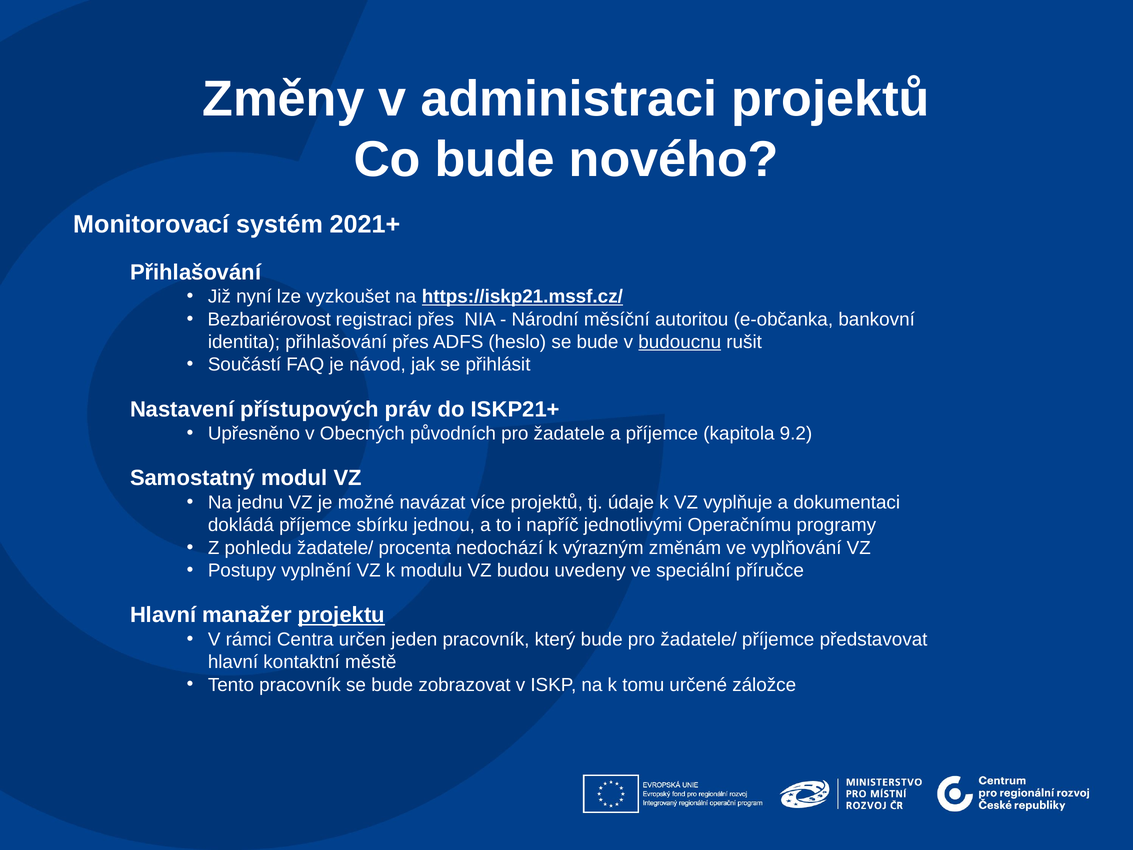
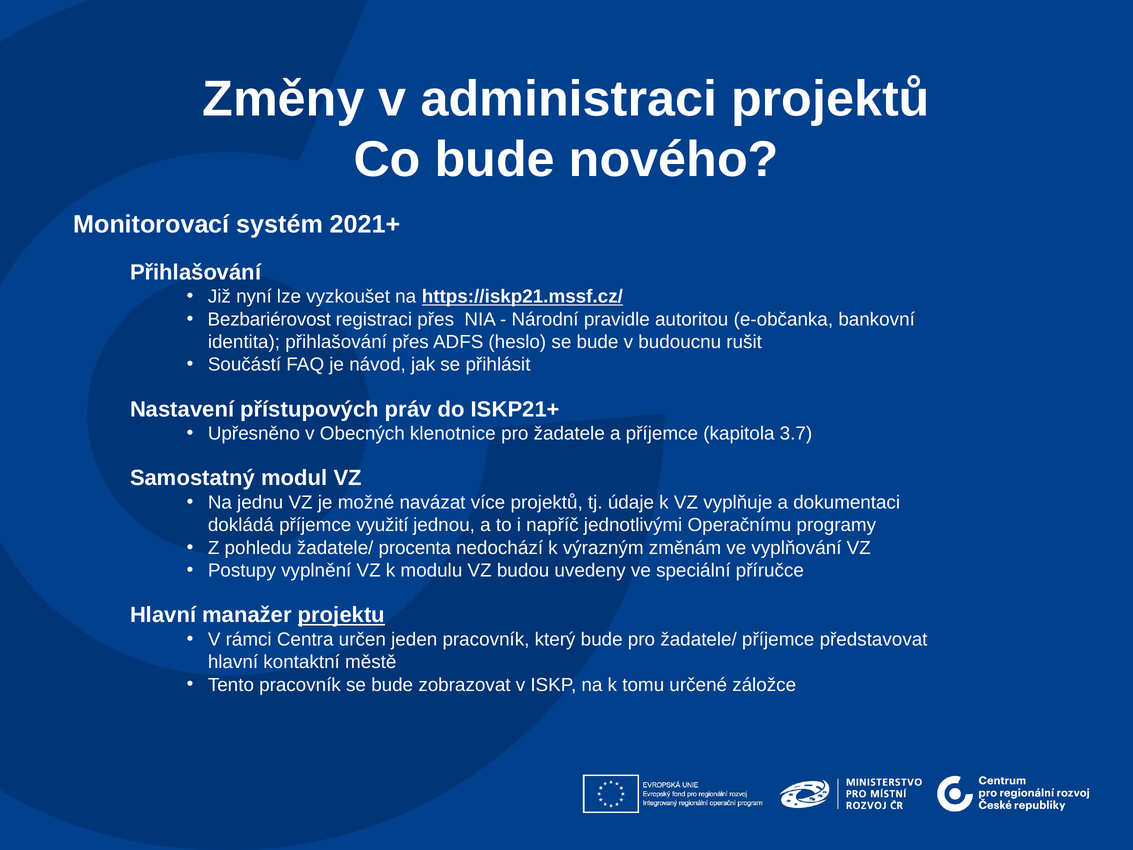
měsíční: měsíční -> pravidle
budoucnu underline: present -> none
původních: původních -> klenotnice
9.2: 9.2 -> 3.7
sbírku: sbírku -> využití
